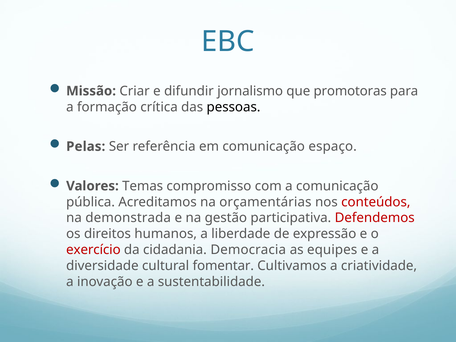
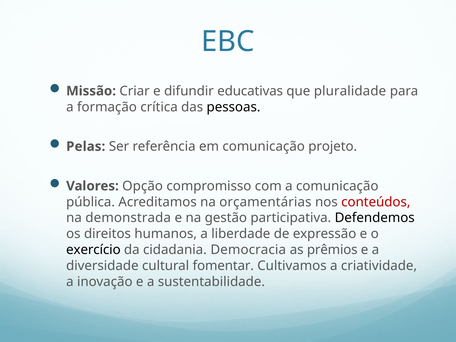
jornalismo: jornalismo -> educativas
promotoras: promotoras -> pluralidade
espaço: espaço -> projeto
Temas: Temas -> Opção
Defendemos colour: red -> black
exercício colour: red -> black
equipes: equipes -> prêmios
